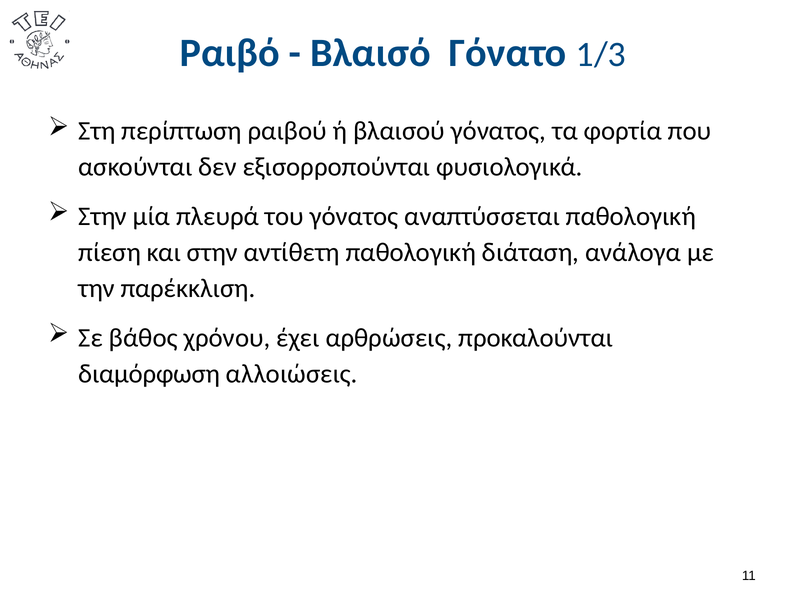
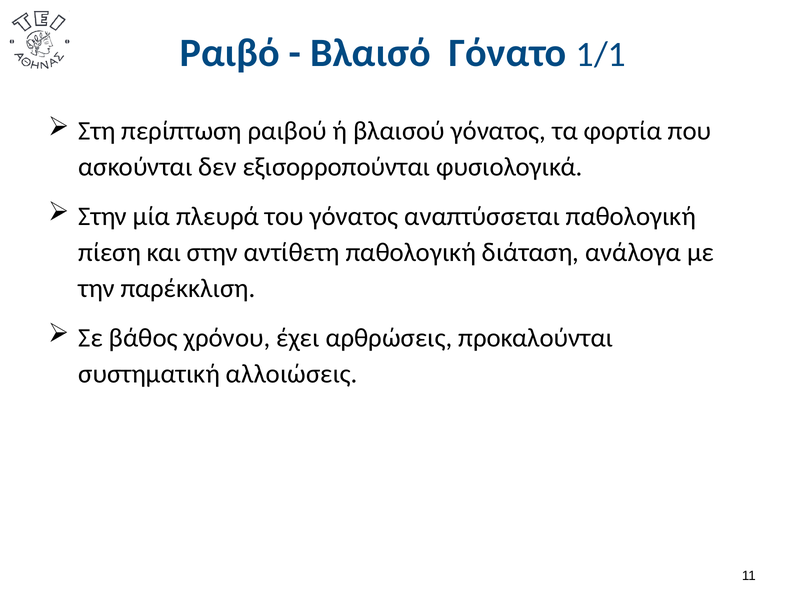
1/3: 1/3 -> 1/1
διαμόρφωση: διαμόρφωση -> συστηματική
